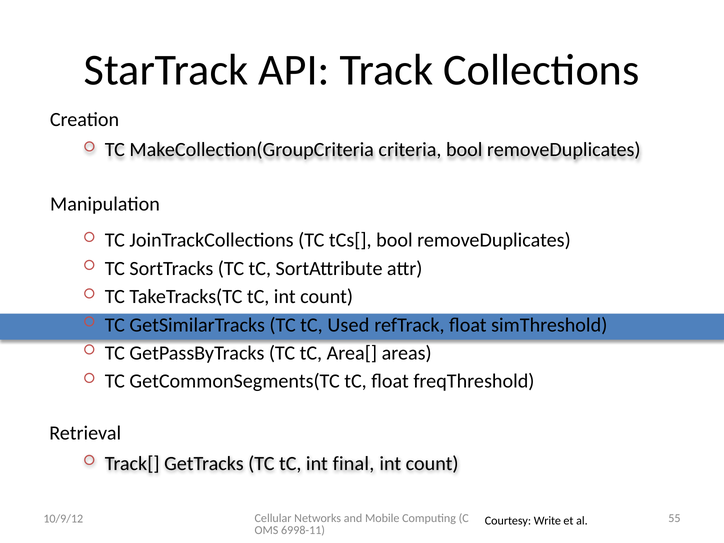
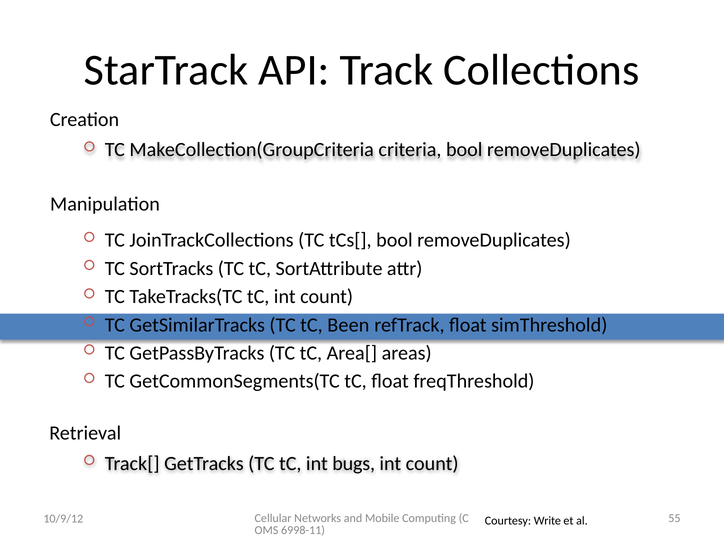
Used: Used -> Been
final: final -> bugs
